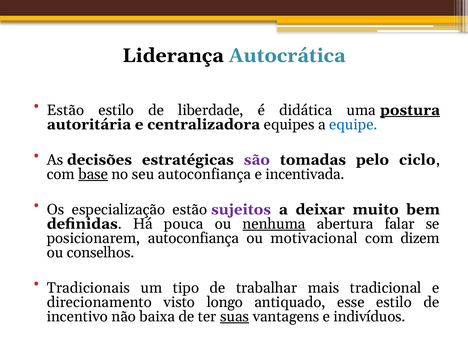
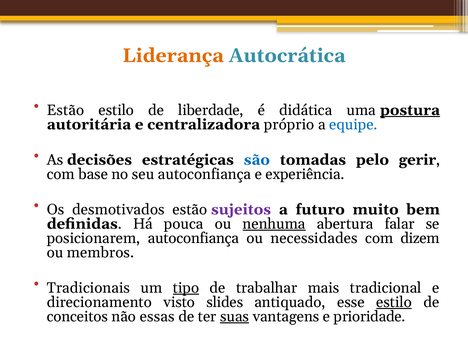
Liderança colour: black -> orange
equipes: equipes -> próprio
são colour: purple -> blue
ciclo: ciclo -> gerir
base underline: present -> none
incentivada: incentivada -> experiência
especialização: especialização -> desmotivados
deixar: deixar -> futuro
motivacional: motivacional -> necessidades
conselhos: conselhos -> membros
tipo underline: none -> present
longo: longo -> slides
estilo at (394, 302) underline: none -> present
incentivo: incentivo -> conceitos
baixa: baixa -> essas
indivíduos: indivíduos -> prioridade
